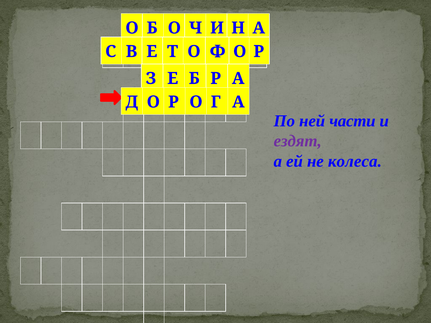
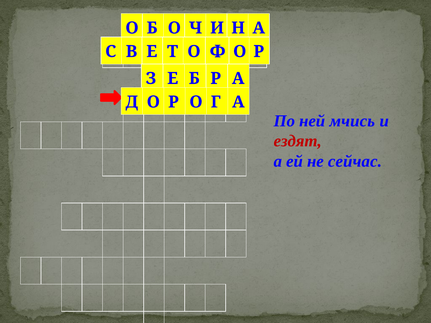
части: части -> мчись
ездят colour: purple -> red
колеса: колеса -> сейчас
